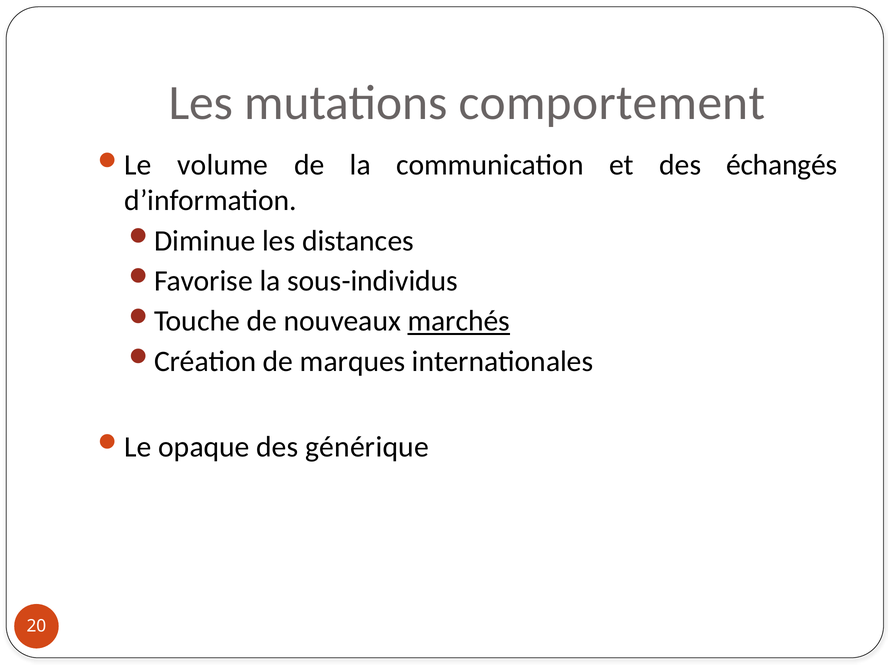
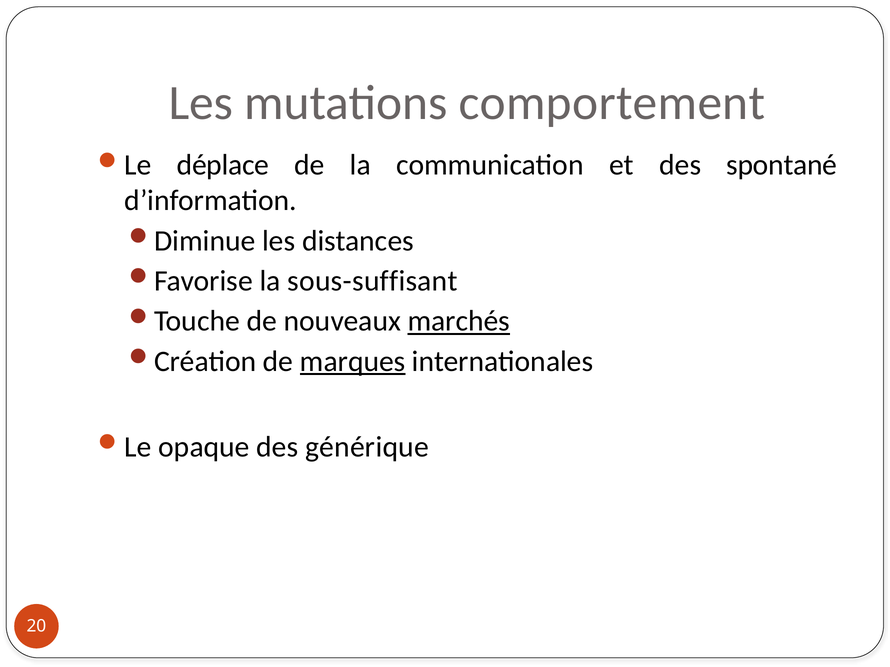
volume: volume -> déplace
échangés: échangés -> spontané
sous-individus: sous-individus -> sous-suffisant
marques underline: none -> present
